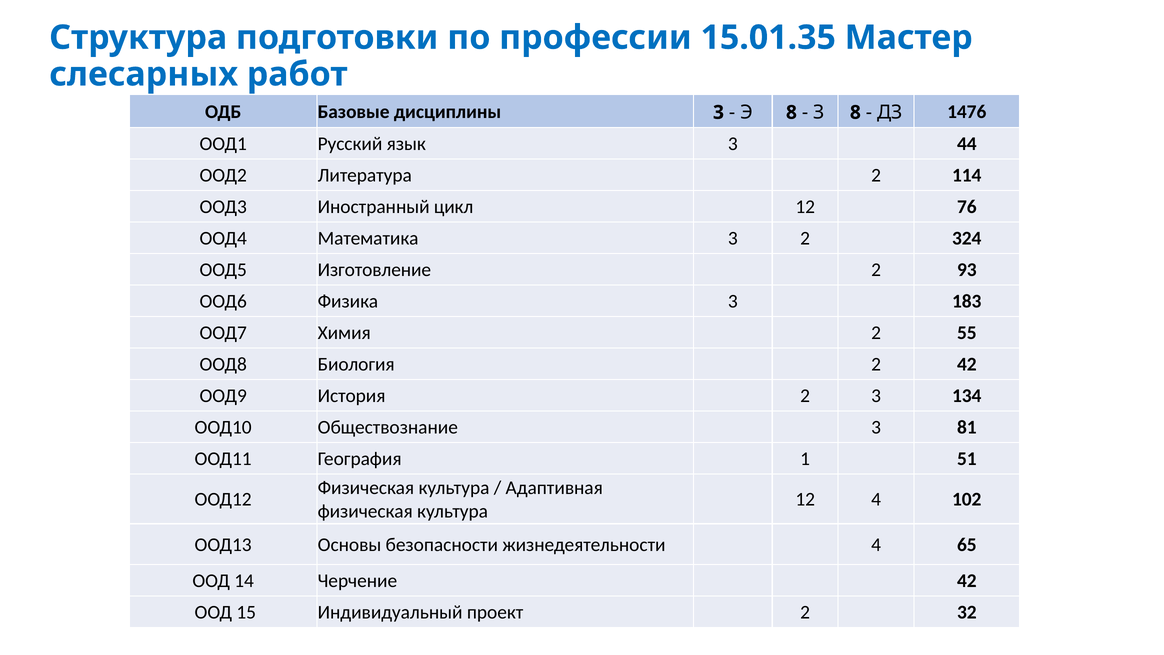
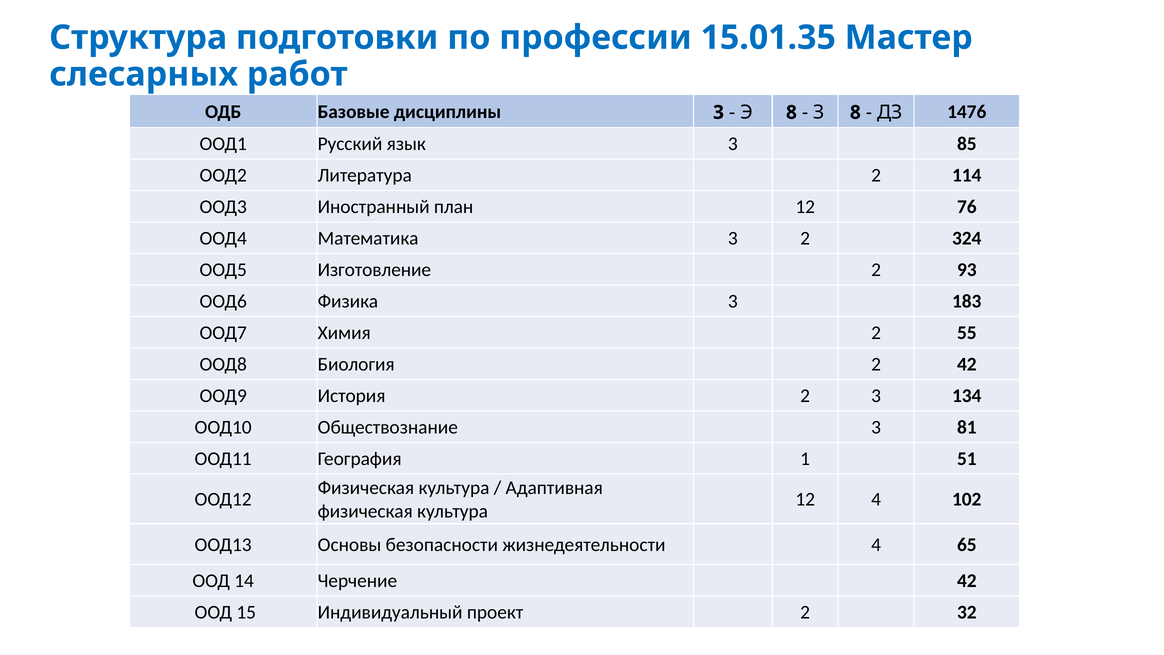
44: 44 -> 85
цикл: цикл -> план
